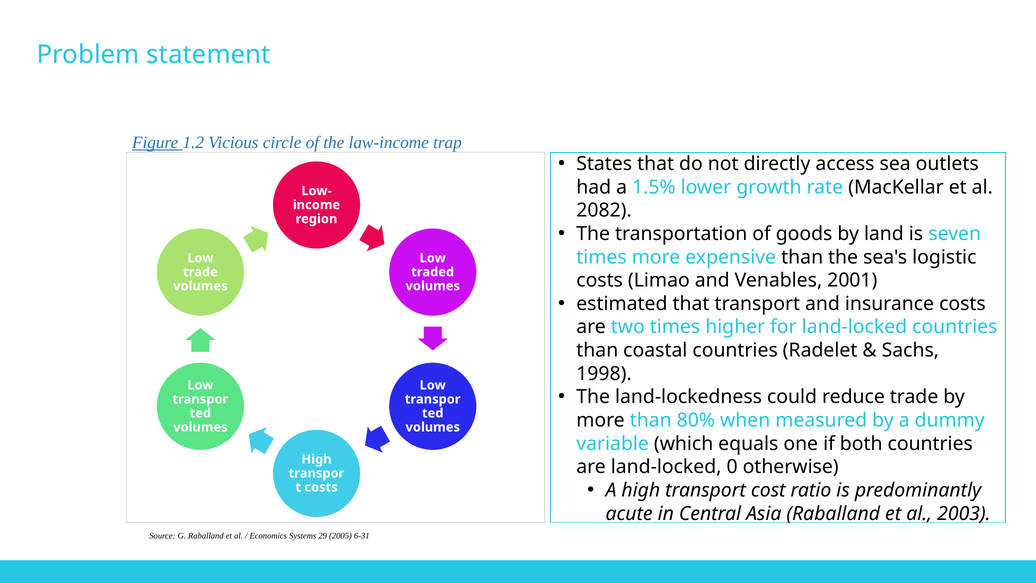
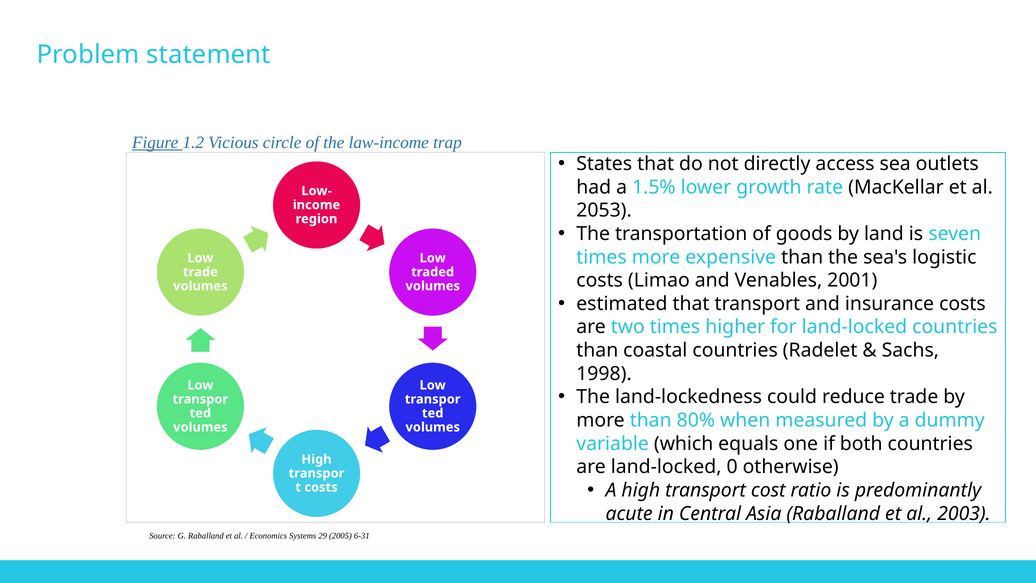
2082: 2082 -> 2053
